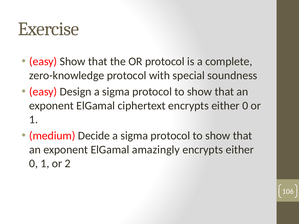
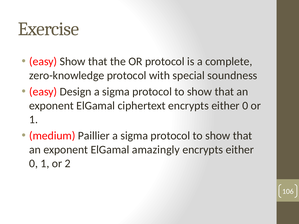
Decide: Decide -> Paillier
